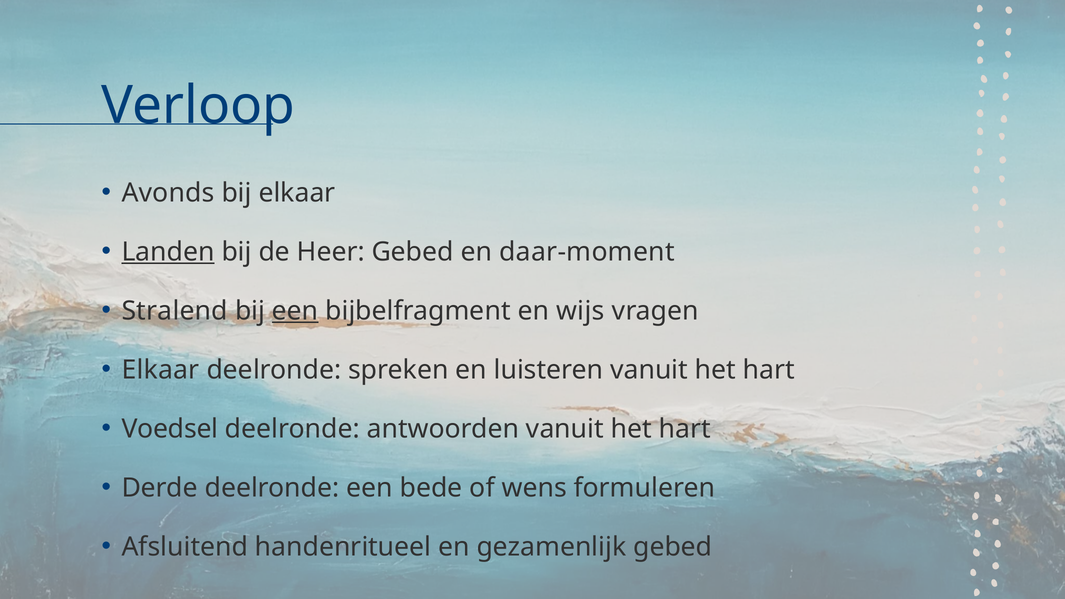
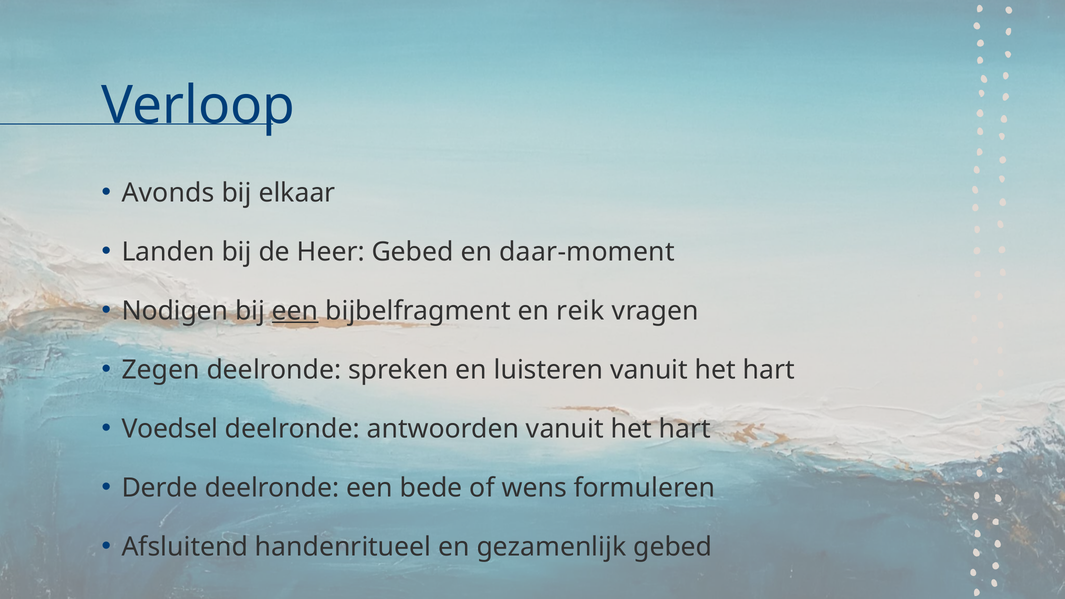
Landen underline: present -> none
Stralend: Stralend -> Nodigen
wijs: wijs -> reik
Elkaar at (160, 370): Elkaar -> Zegen
